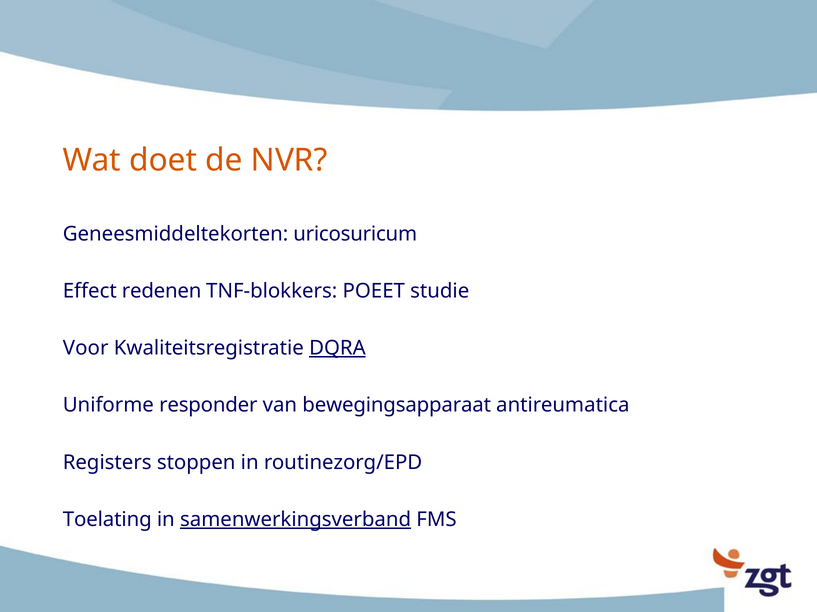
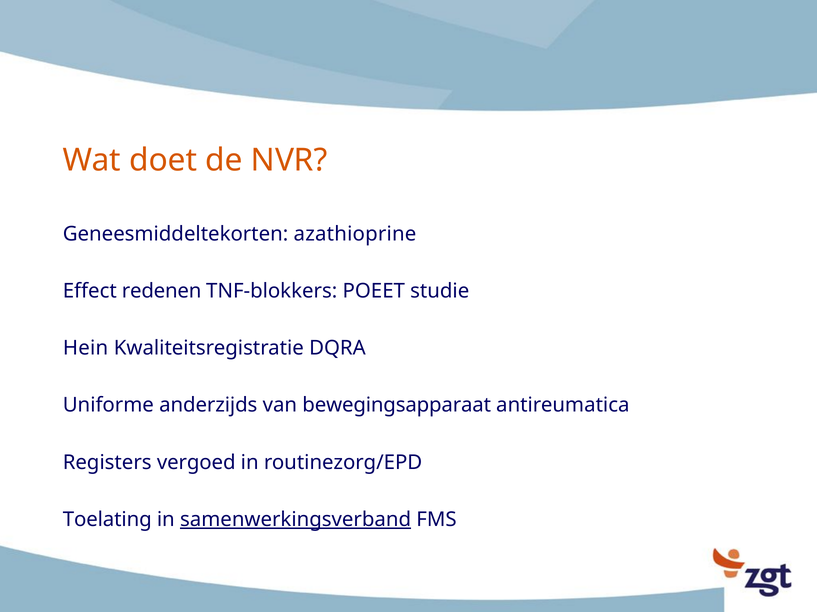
uricosuricum: uricosuricum -> azathioprine
Voor: Voor -> Hein
DQRA underline: present -> none
responder: responder -> anderzijds
stoppen: stoppen -> vergoed
